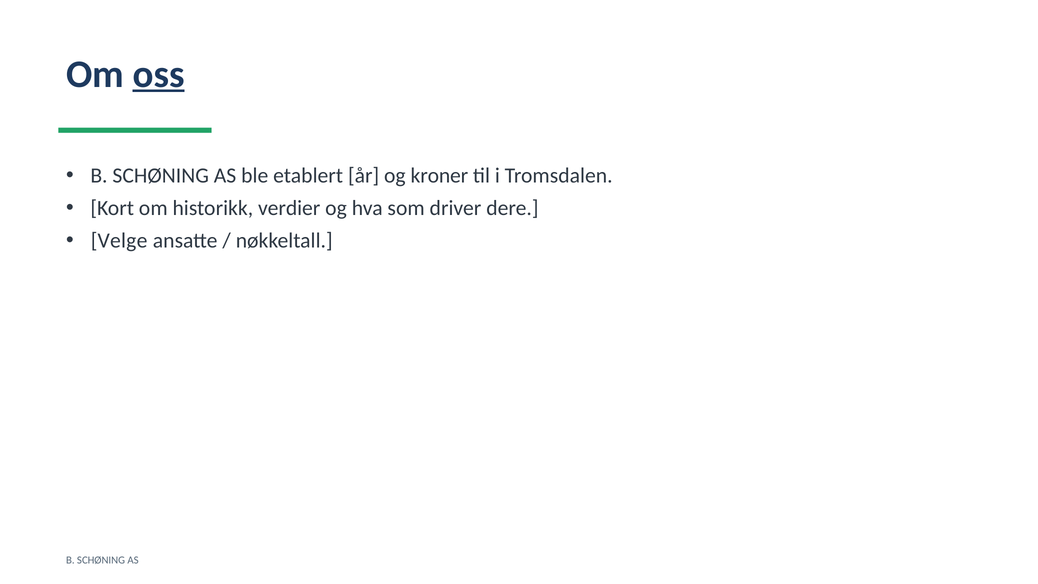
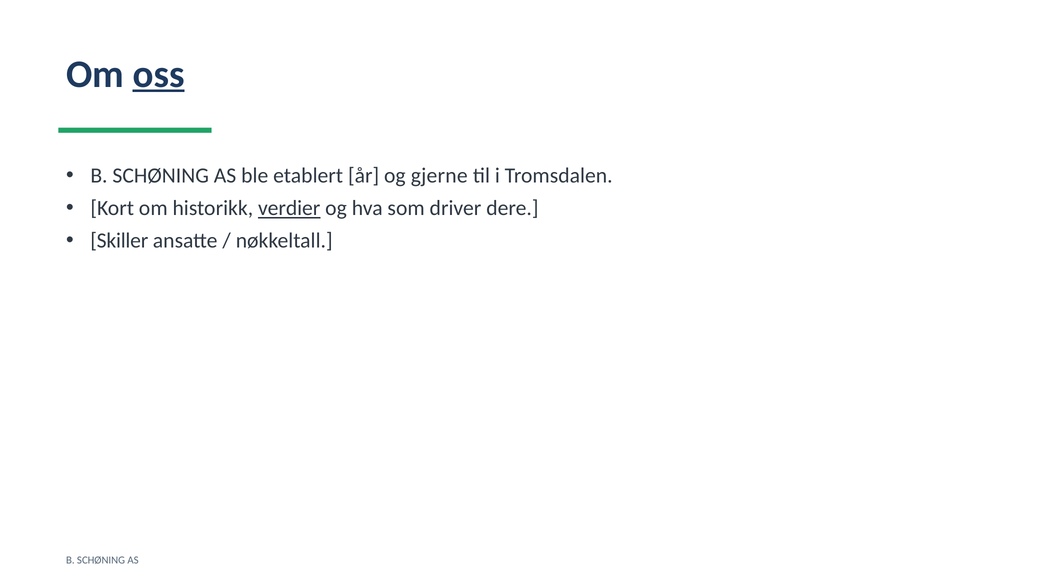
kroner: kroner -> gjerne
verdier underline: none -> present
Velge: Velge -> Skiller
